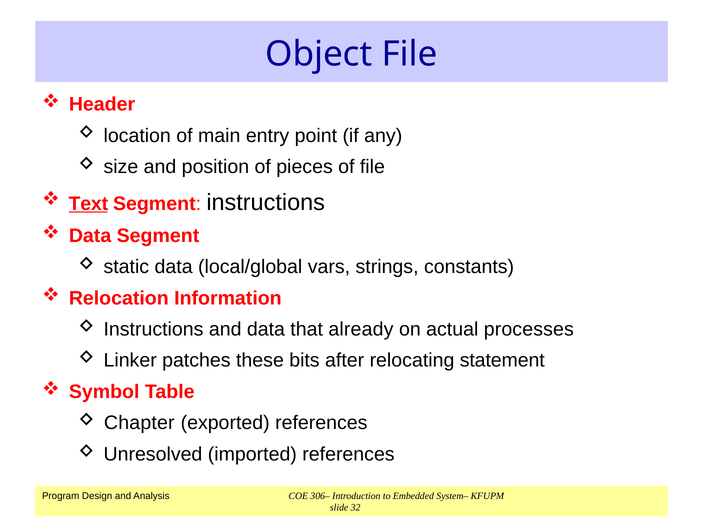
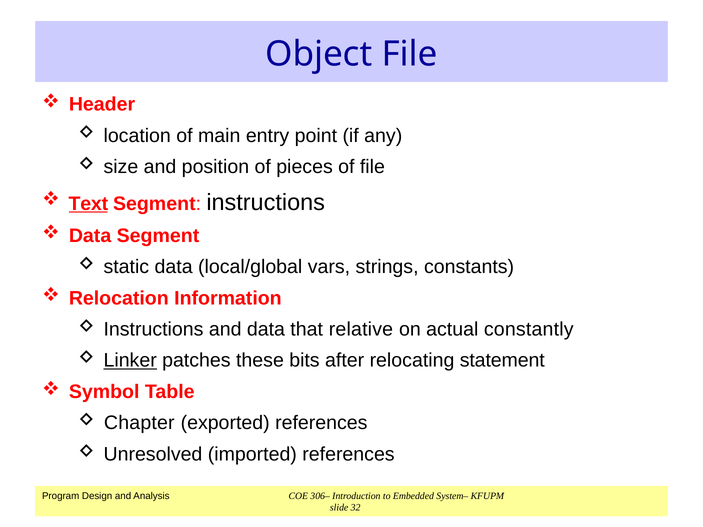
already: already -> relative
processes: processes -> constantly
Linker underline: none -> present
